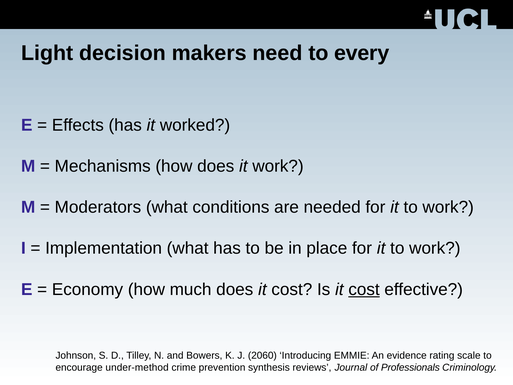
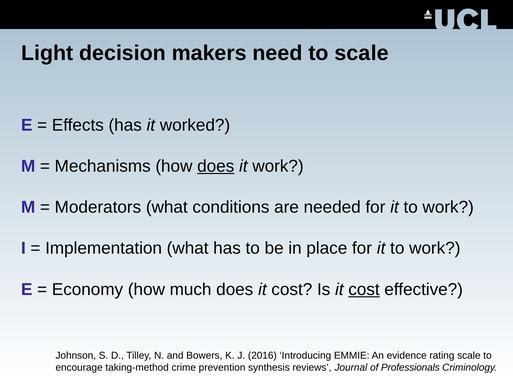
to every: every -> scale
does at (216, 166) underline: none -> present
2060: 2060 -> 2016
under-method: under-method -> taking-method
